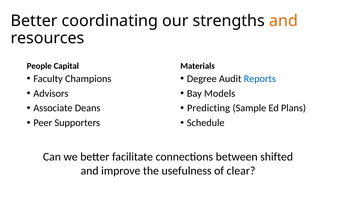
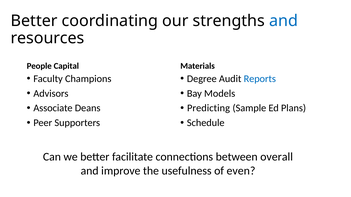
and at (283, 21) colour: orange -> blue
shifted: shifted -> overall
clear: clear -> even
